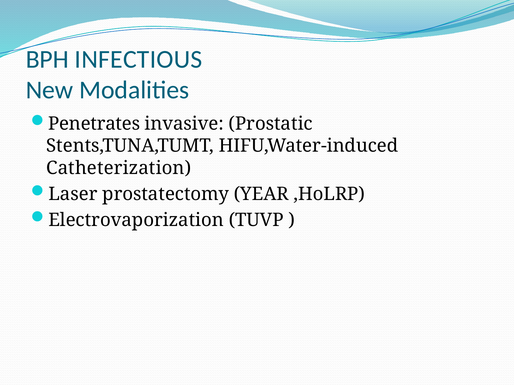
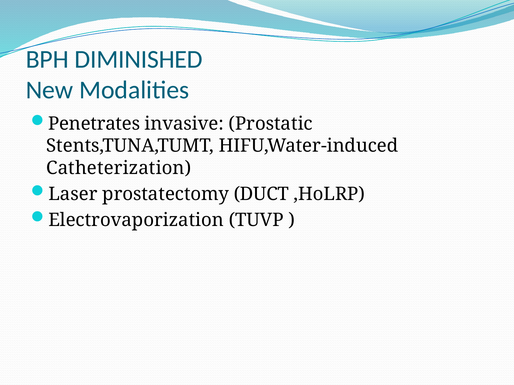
INFECTIOUS: INFECTIOUS -> DIMINISHED
YEAR: YEAR -> DUCT
